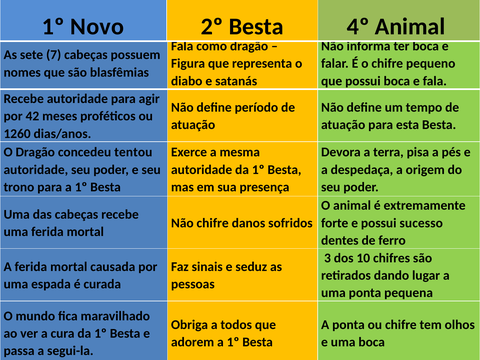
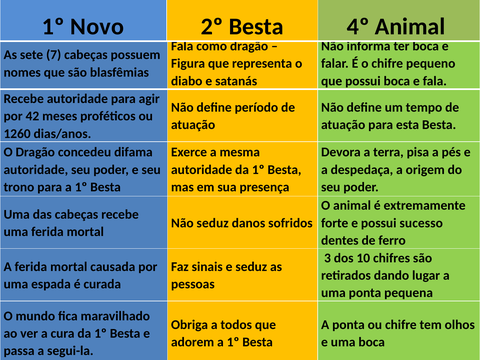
tentou: tentou -> difama
Não chifre: chifre -> seduz
